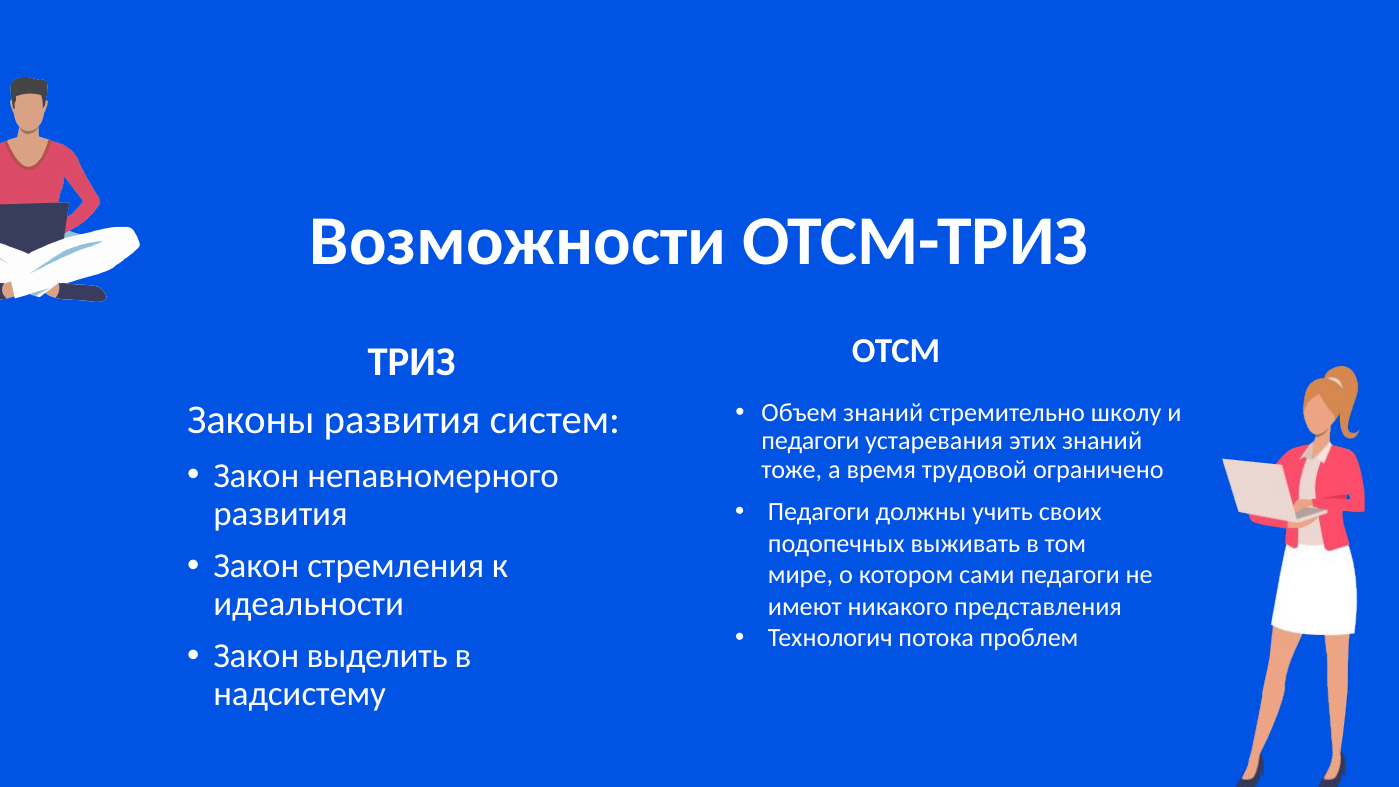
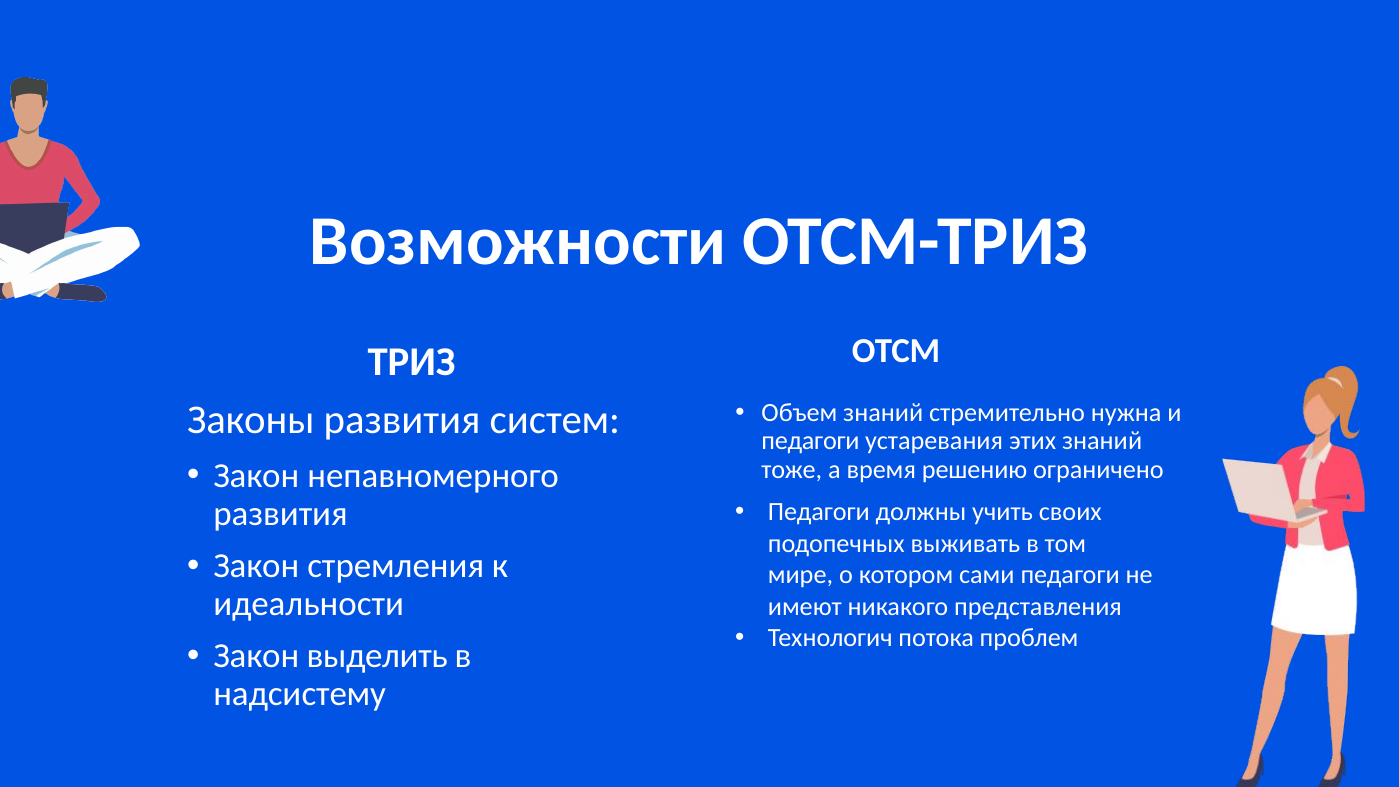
школу: школу -> нужна
трудовой: трудовой -> решению
